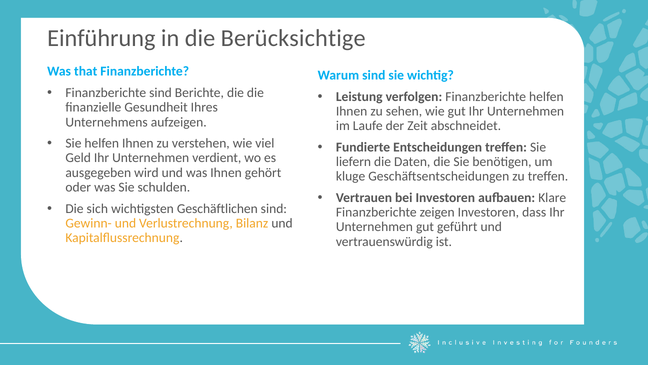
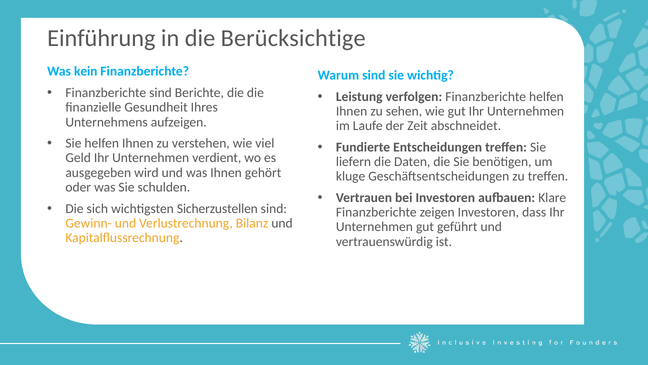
that: that -> kein
Geschäftlichen: Geschäftlichen -> Sicherzustellen
